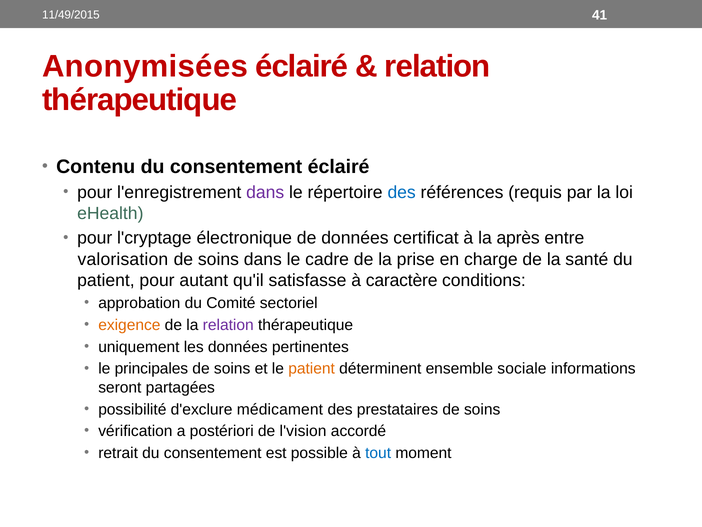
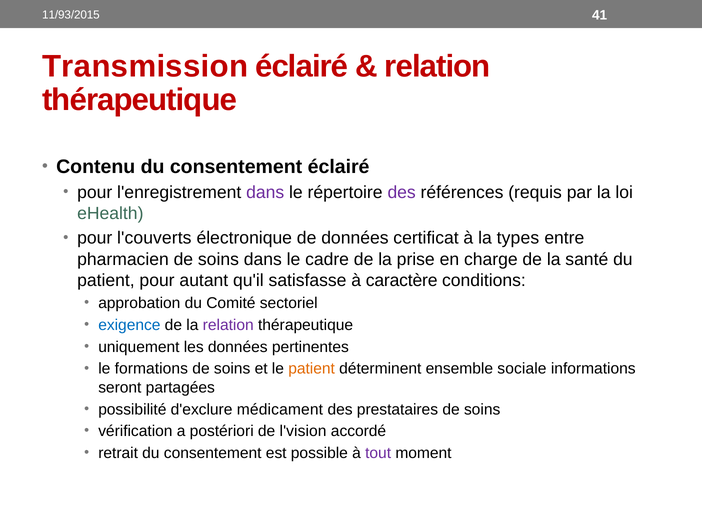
11/49/2015: 11/49/2015 -> 11/93/2015
Anonymisées: Anonymisées -> Transmission
des at (402, 192) colour: blue -> purple
l'cryptage: l'cryptage -> l'couverts
après: après -> types
valorisation: valorisation -> pharmacien
exigence colour: orange -> blue
principales: principales -> formations
tout colour: blue -> purple
